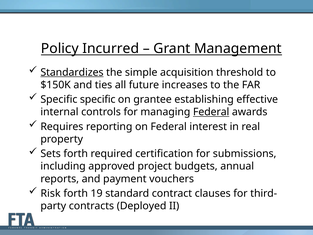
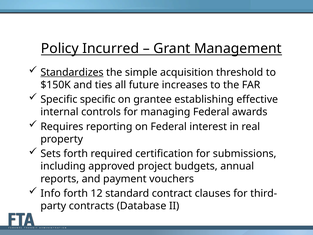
Federal at (211, 112) underline: present -> none
Risk: Risk -> Info
19: 19 -> 12
Deployed: Deployed -> Database
